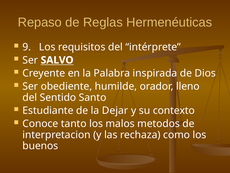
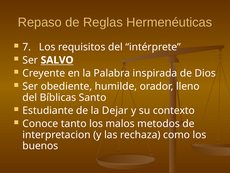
9: 9 -> 7
Sentido: Sentido -> Bíblicas
